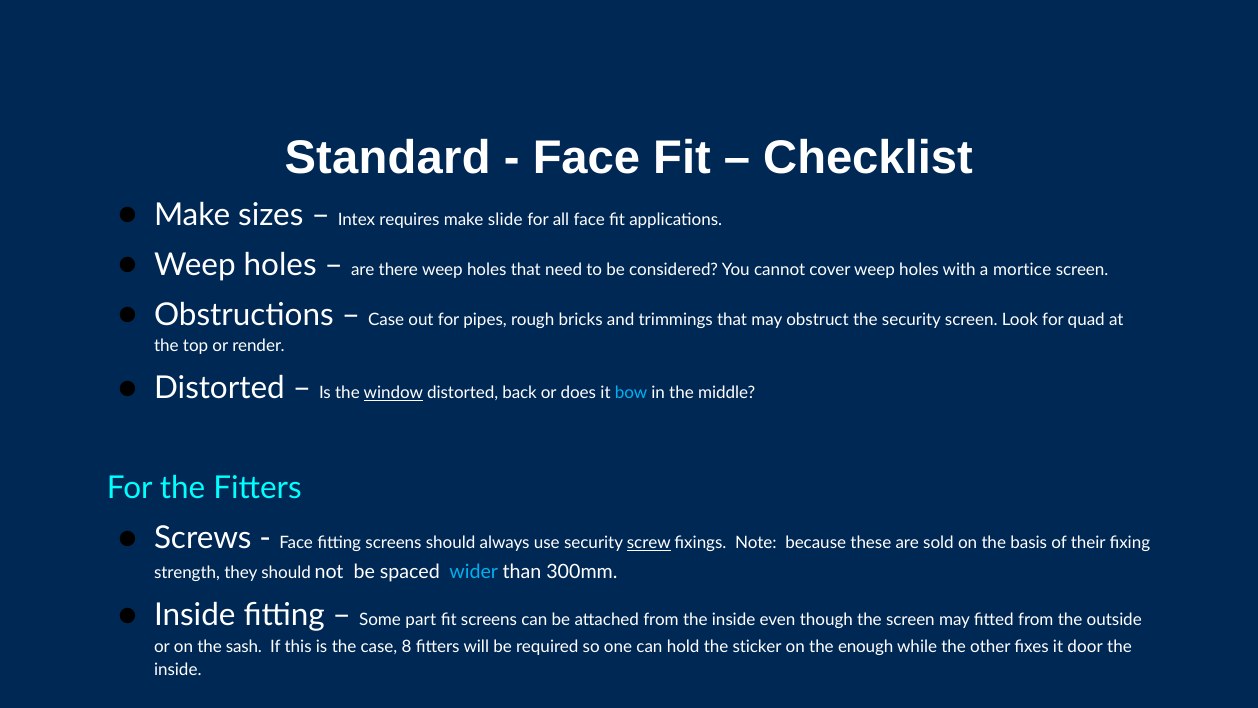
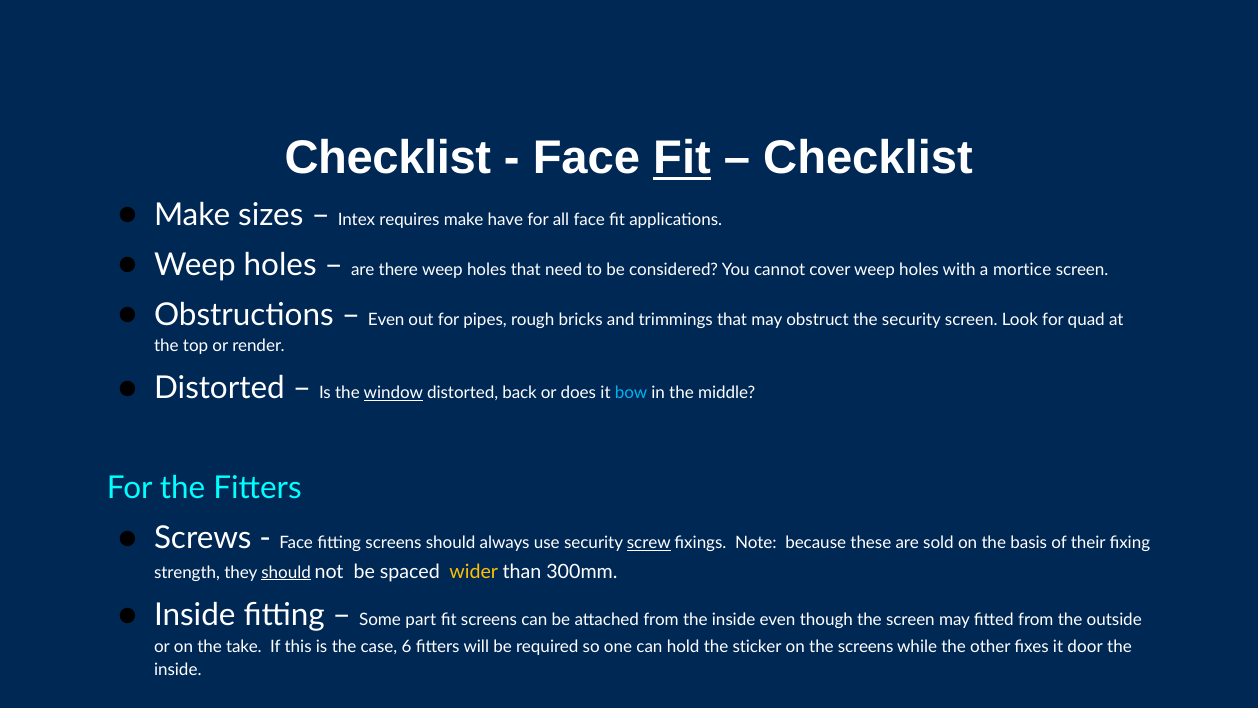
Standard at (388, 158): Standard -> Checklist
Fit at (682, 158) underline: none -> present
slide: slide -> have
Case at (386, 319): Case -> Even
should at (286, 572) underline: none -> present
wider colour: light blue -> yellow
sash: sash -> take
8: 8 -> 6
the enough: enough -> screens
